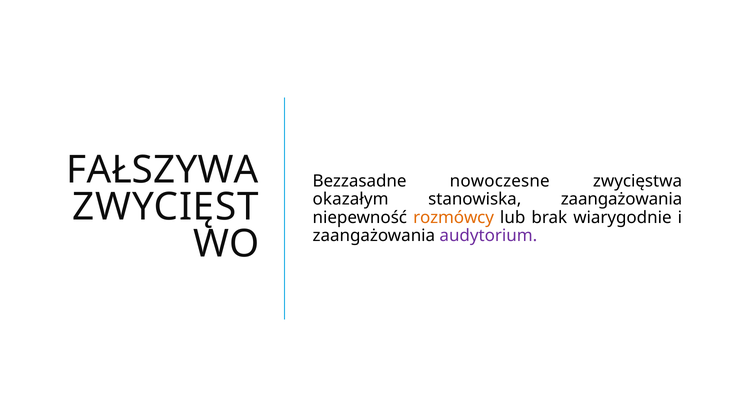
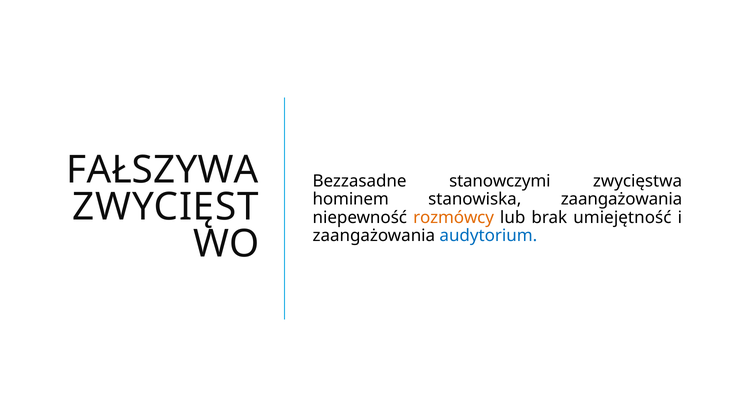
nowoczesne: nowoczesne -> stanowczymi
okazałym: okazałym -> hominem
wiarygodnie: wiarygodnie -> umiejętność
audytorium colour: purple -> blue
